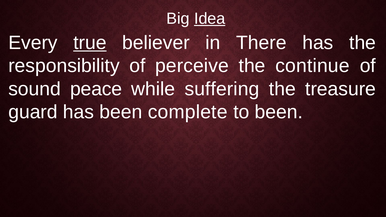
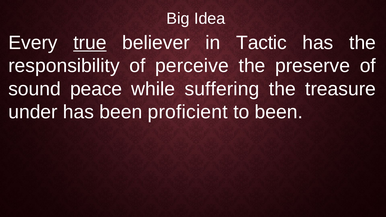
Idea underline: present -> none
There: There -> Tactic
continue: continue -> preserve
guard: guard -> under
complete: complete -> proficient
